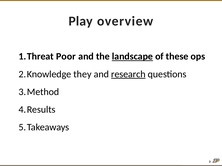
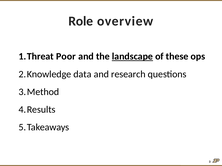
Play: Play -> Role
they: they -> data
research underline: present -> none
